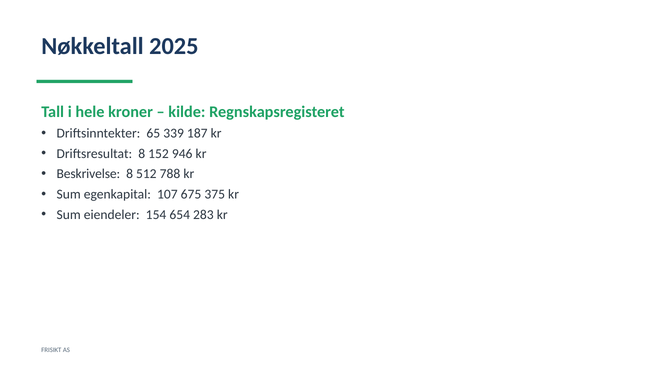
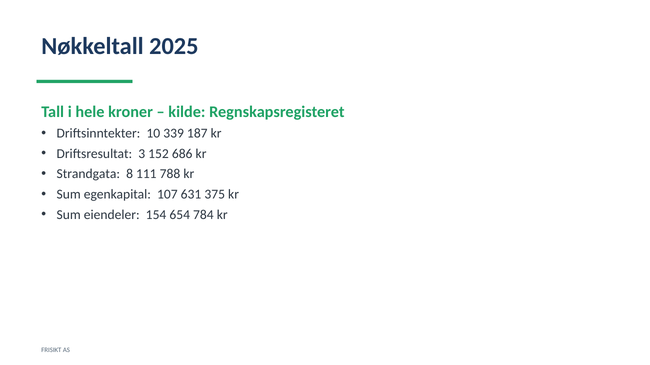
65: 65 -> 10
Driftsresultat 8: 8 -> 3
946: 946 -> 686
Beskrivelse: Beskrivelse -> Strandgata
512: 512 -> 111
675: 675 -> 631
283: 283 -> 784
